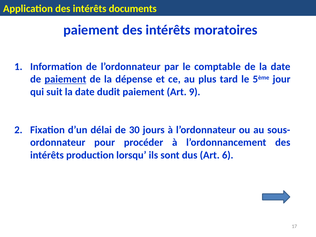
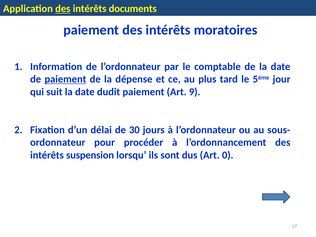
des at (63, 9) underline: none -> present
production: production -> suspension
6: 6 -> 0
